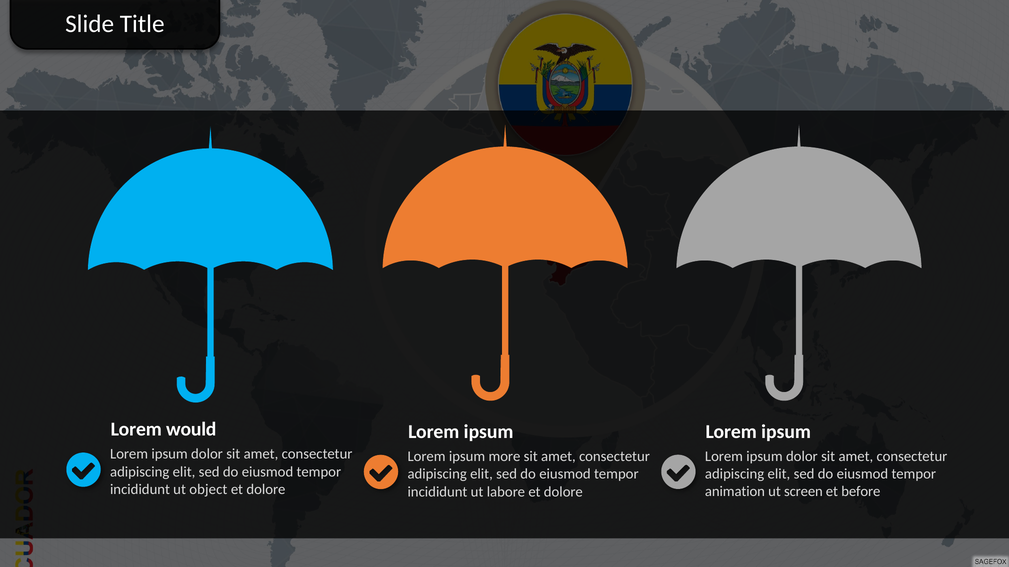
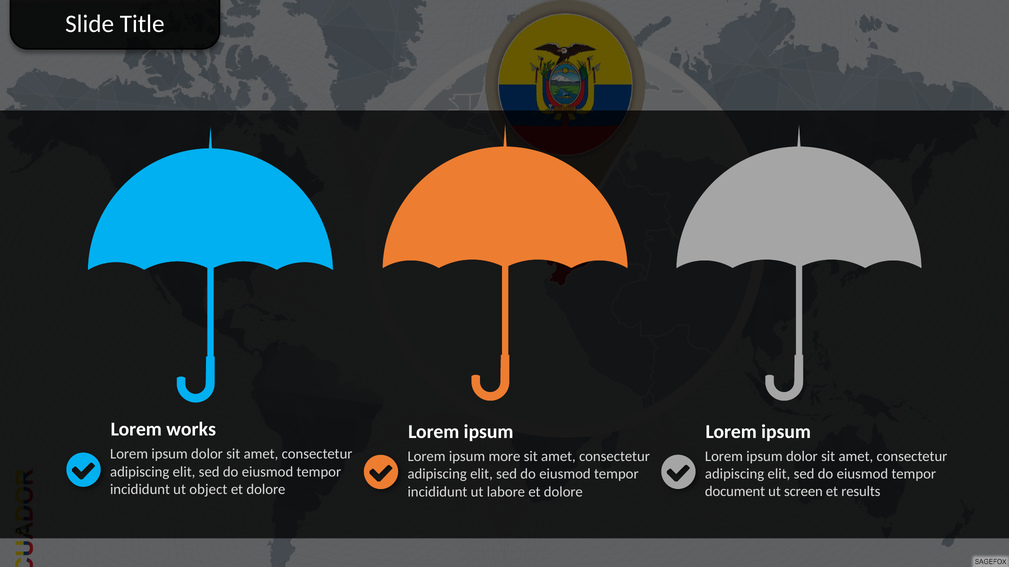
would: would -> works
animation: animation -> document
before: before -> results
